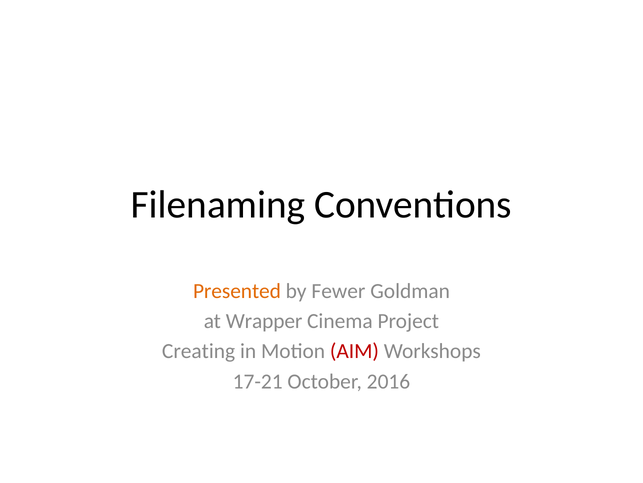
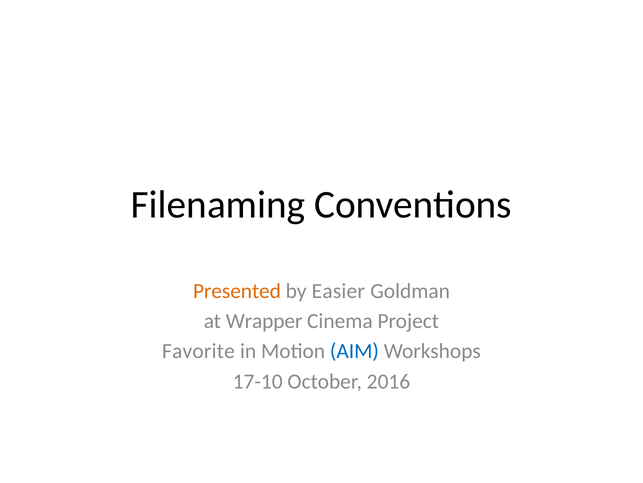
Fewer: Fewer -> Easier
Creating: Creating -> Favorite
AIM colour: red -> blue
17-21: 17-21 -> 17-10
